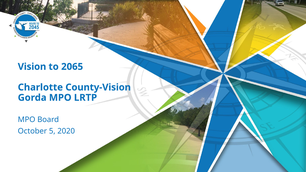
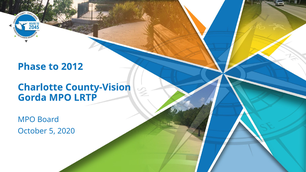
Vision: Vision -> Phase
2065: 2065 -> 2012
